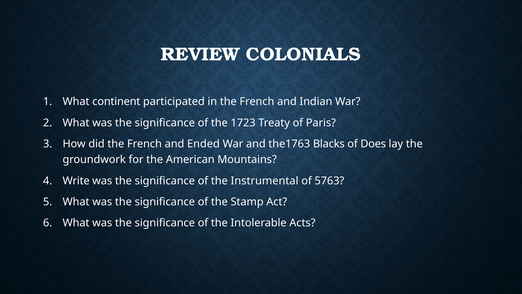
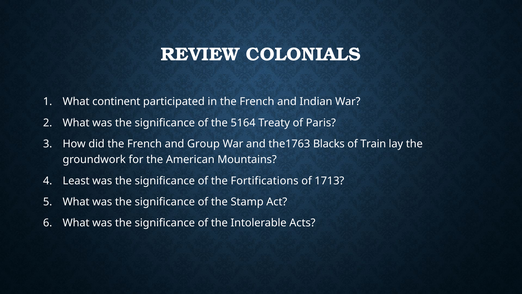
1723: 1723 -> 5164
Ended: Ended -> Group
Does: Does -> Train
Write: Write -> Least
Instrumental: Instrumental -> Fortifications
5763: 5763 -> 1713
